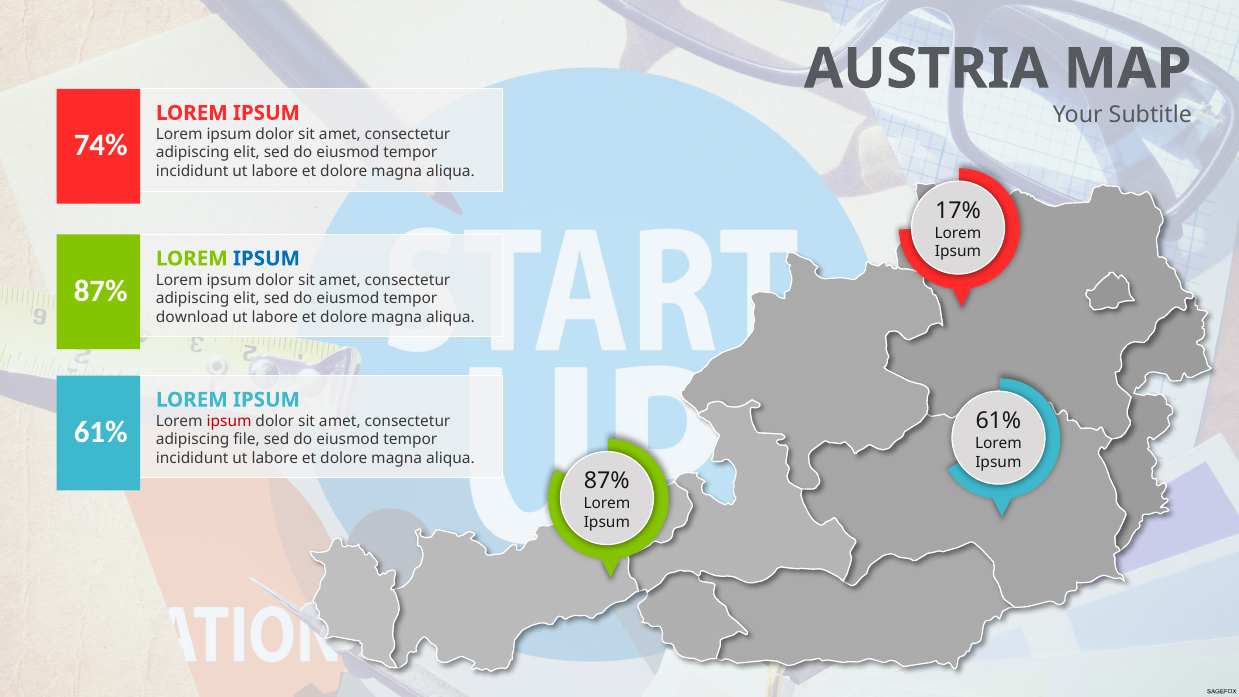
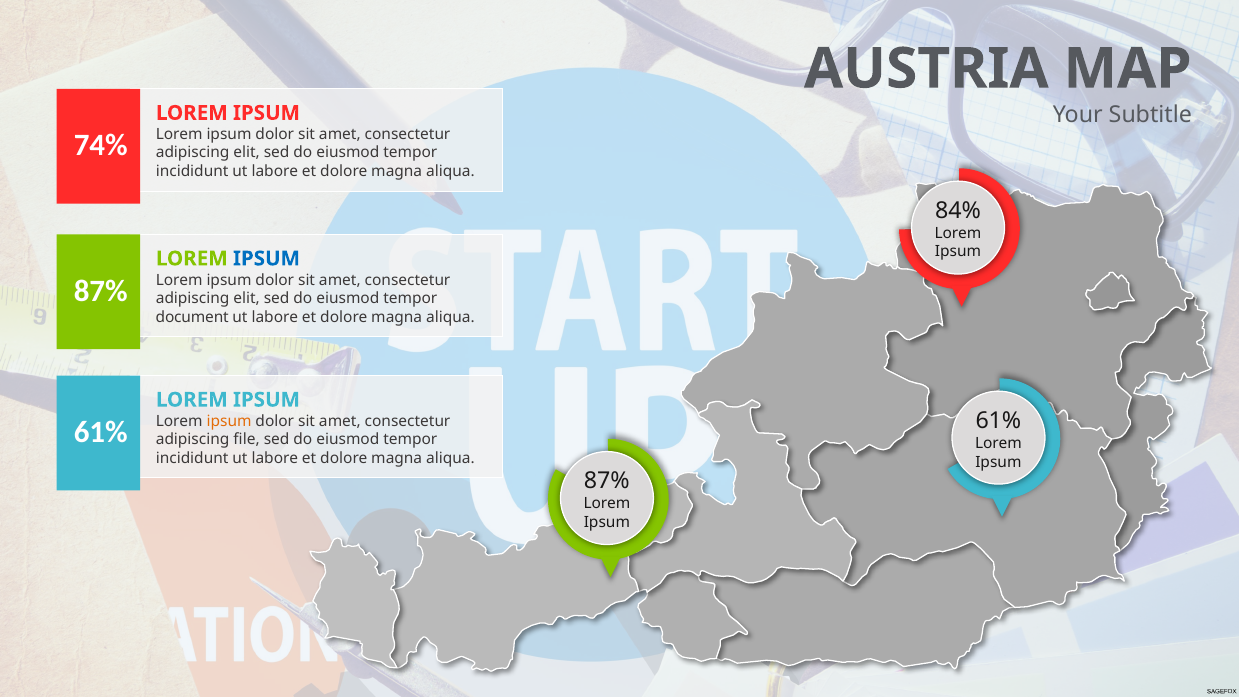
17%: 17% -> 84%
download: download -> document
ipsum at (229, 421) colour: red -> orange
